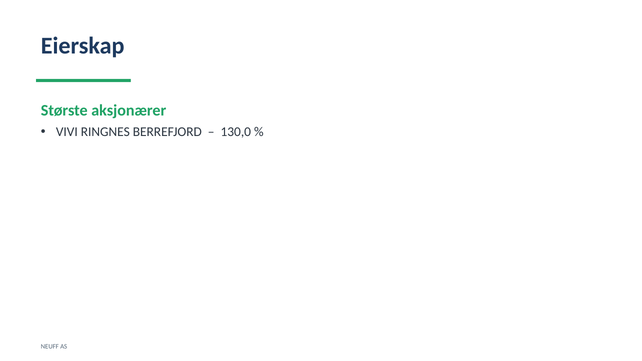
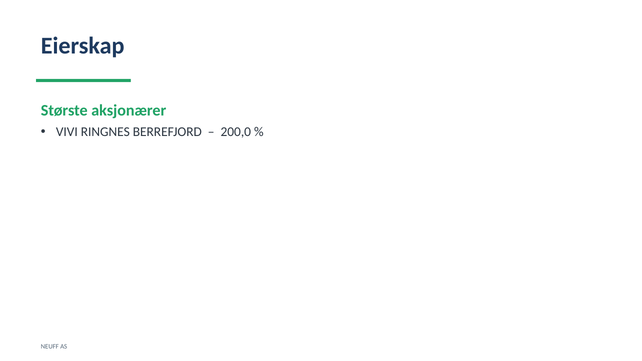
130,0: 130,0 -> 200,0
